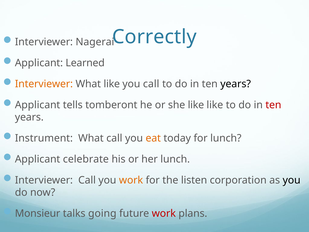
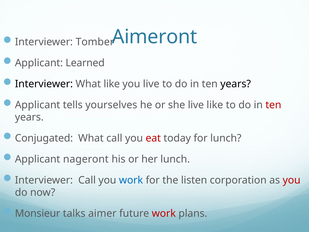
Correctly: Correctly -> Aimeront
Nagerai: Nagerai -> Tomber
Interviewer at (44, 84) colour: orange -> black
you call: call -> live
tomberont: tomberont -> yourselves
she like: like -> live
Instrument: Instrument -> Conjugated
eat colour: orange -> red
celebrate: celebrate -> nageront
work at (131, 180) colour: orange -> blue
you at (292, 180) colour: black -> red
going: going -> aimer
